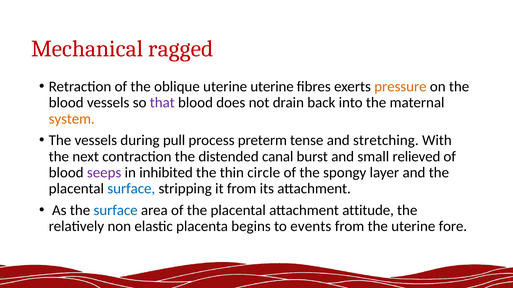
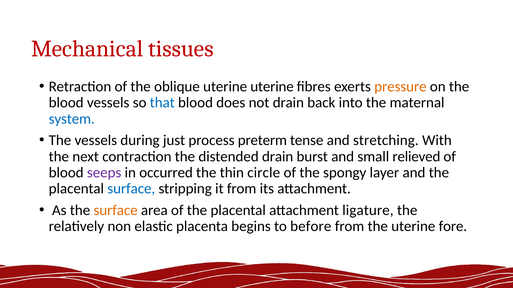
ragged: ragged -> tissues
that colour: purple -> blue
system colour: orange -> blue
pull: pull -> just
distended canal: canal -> drain
inhibited: inhibited -> occurred
surface at (116, 211) colour: blue -> orange
attitude: attitude -> ligature
events: events -> before
